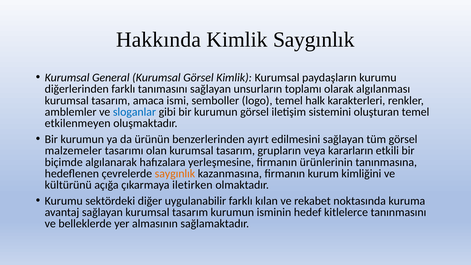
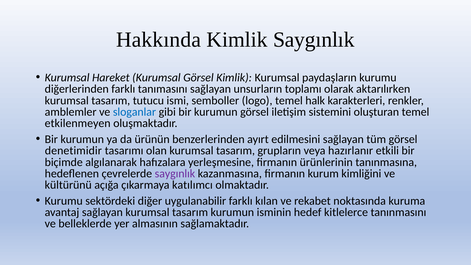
General: General -> Hareket
algılanması: algılanması -> aktarılırken
amaca: amaca -> tutucu
malzemeler: malzemeler -> denetimidir
kararların: kararların -> hazırlanır
saygınlık at (175, 174) colour: orange -> purple
iletirken: iletirken -> katılımcı
